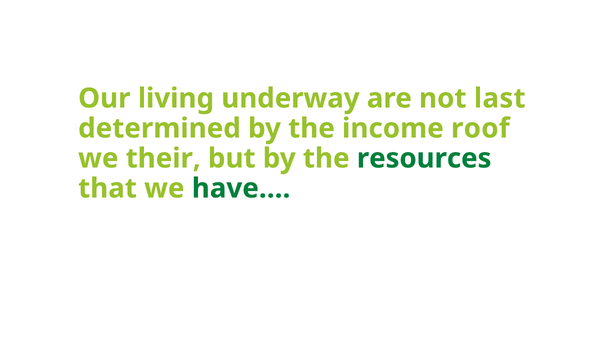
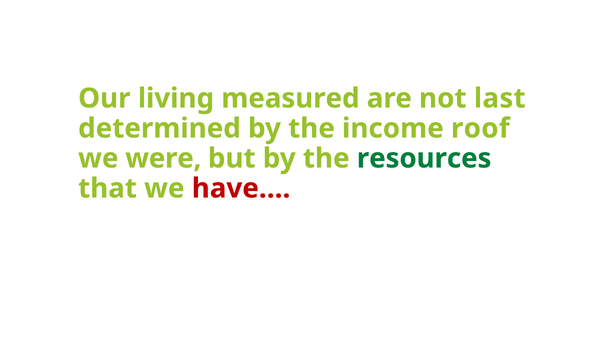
underway: underway -> measured
their: their -> were
have… colour: green -> red
